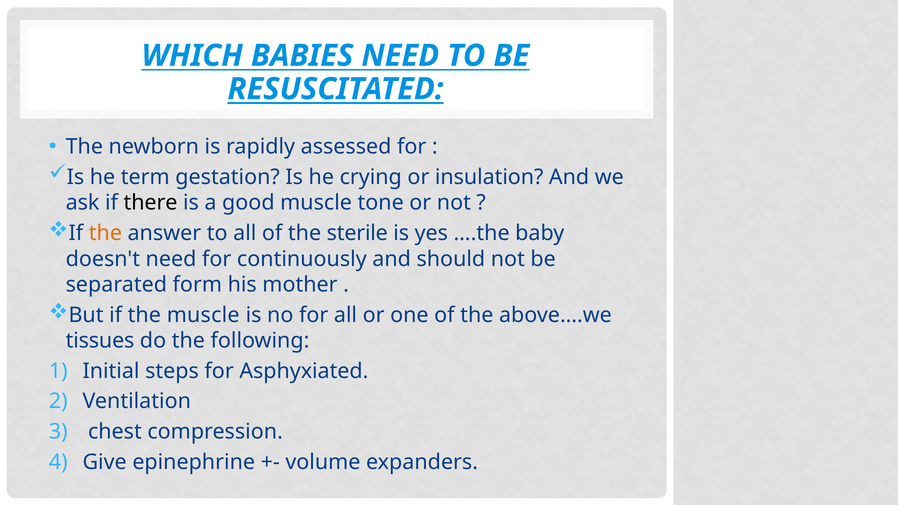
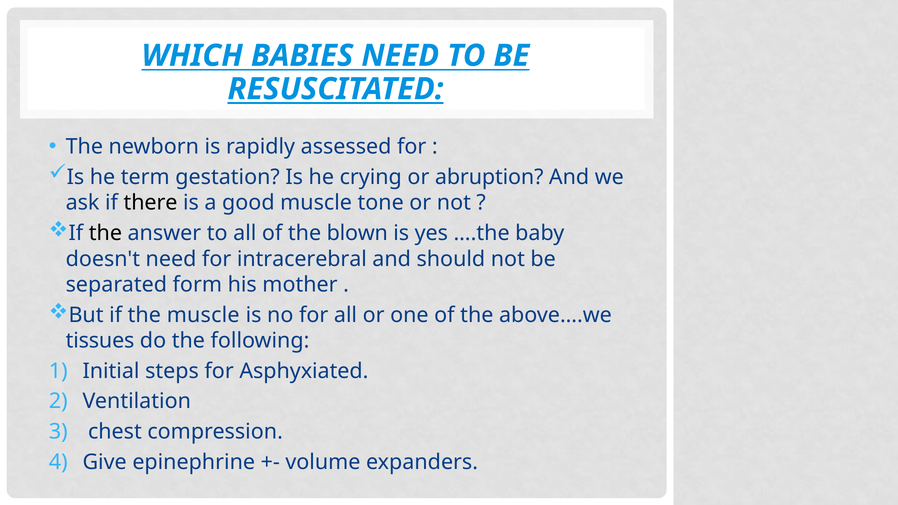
insulation: insulation -> abruption
the at (105, 233) colour: orange -> black
sterile: sterile -> blown
continuously: continuously -> intracerebral
